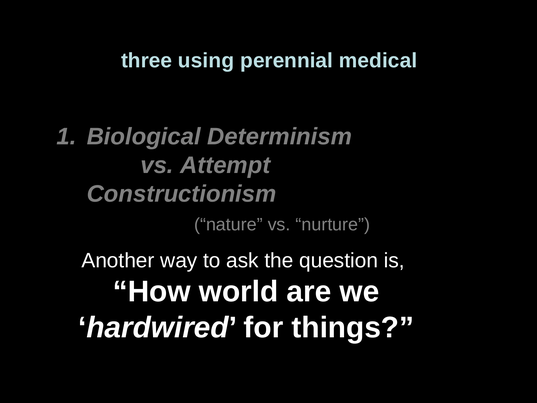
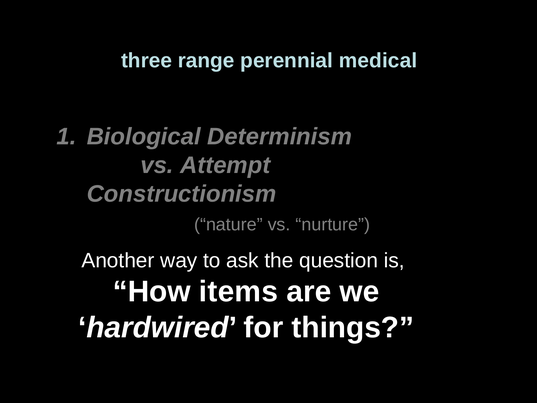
using: using -> range
world: world -> items
